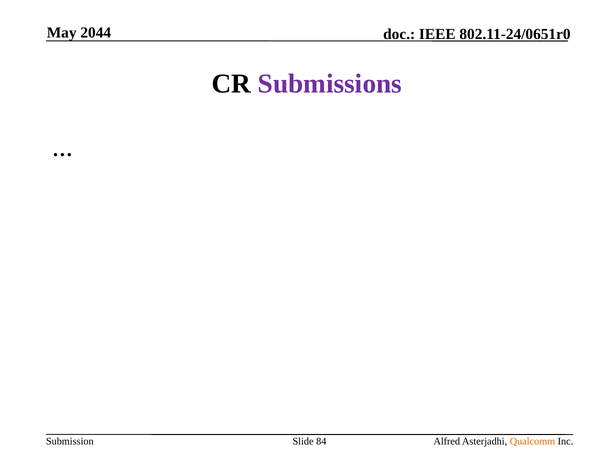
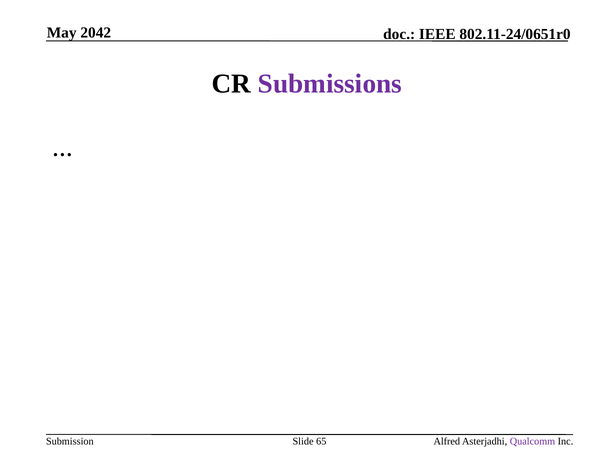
2044: 2044 -> 2042
84: 84 -> 65
Qualcomm colour: orange -> purple
